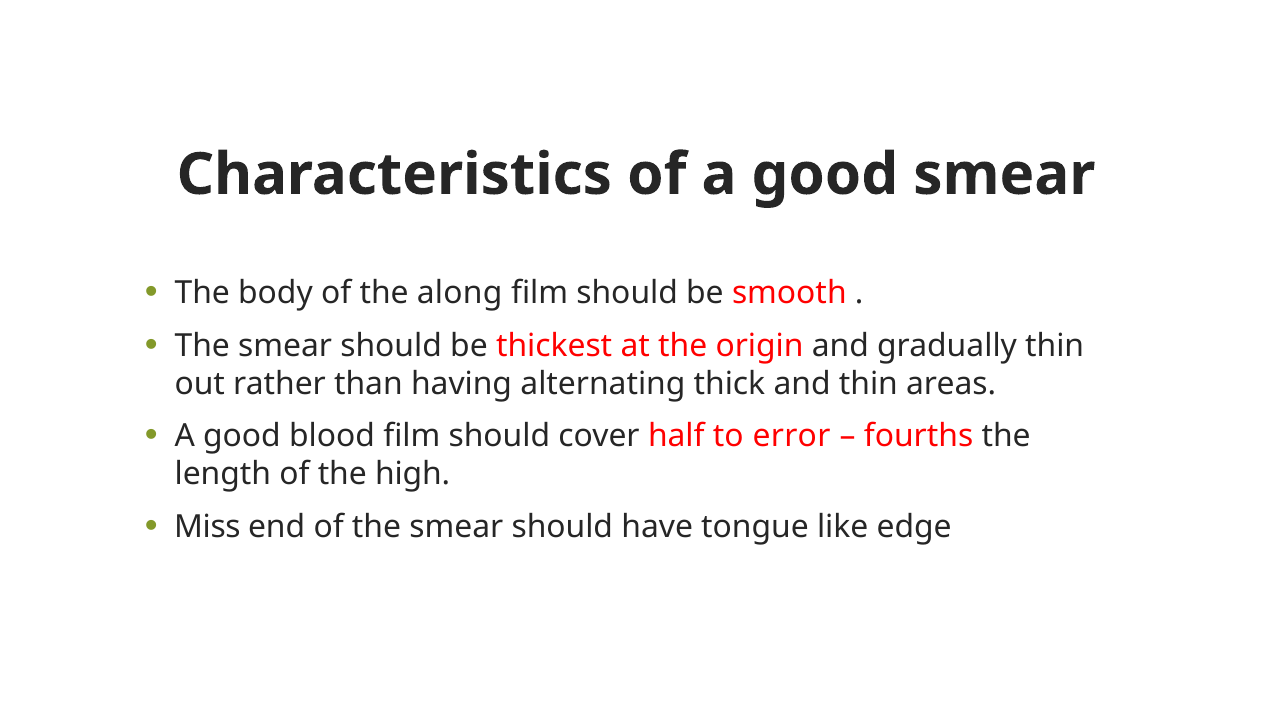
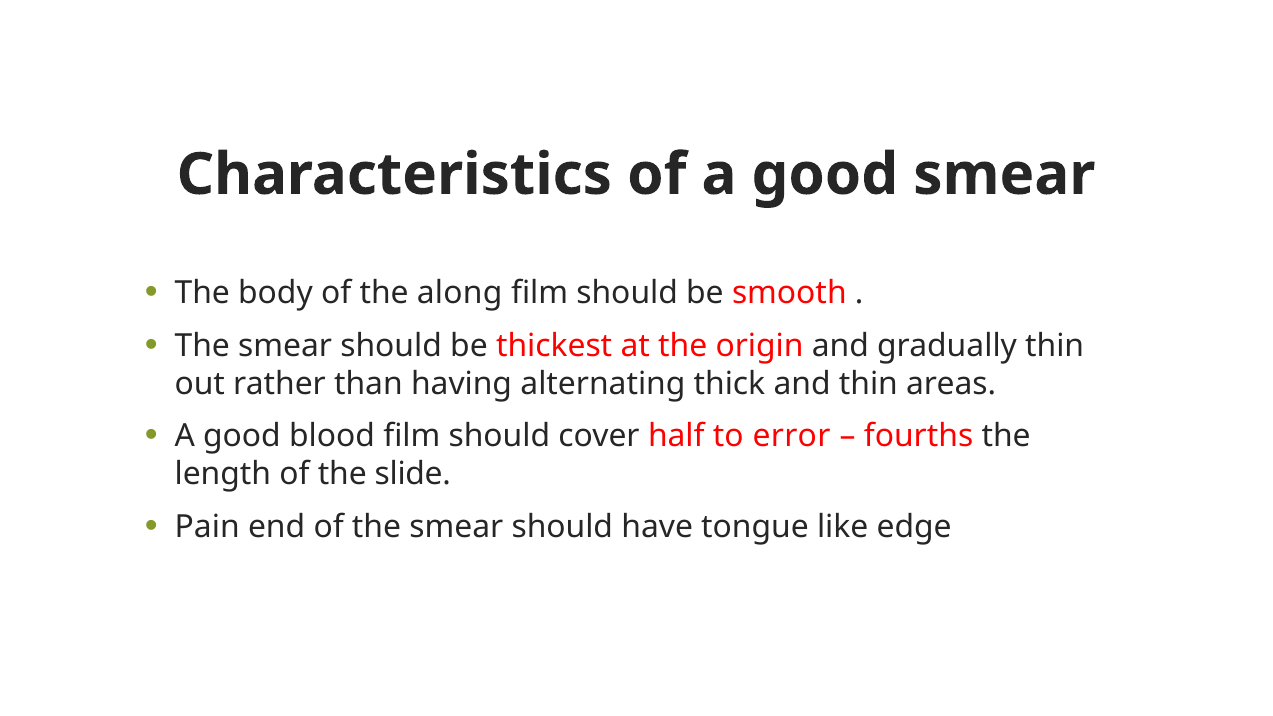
high: high -> slide
Miss: Miss -> Pain
